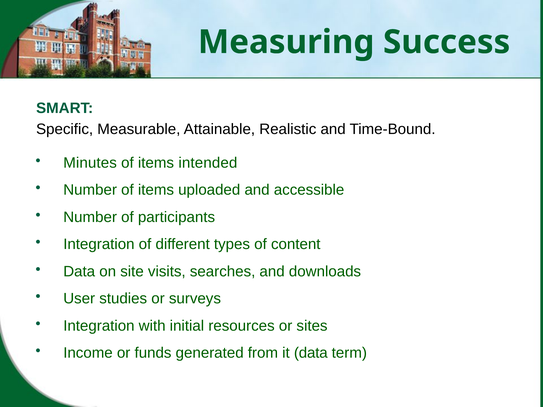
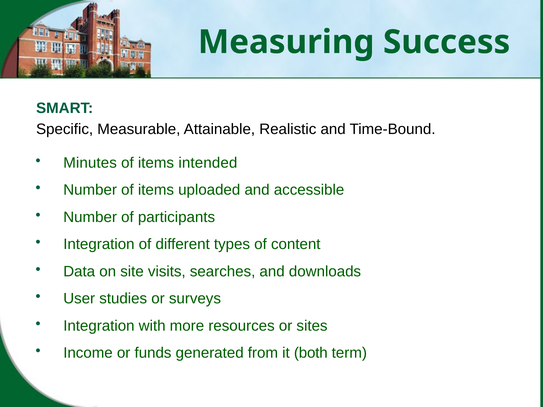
initial: initial -> more
it data: data -> both
